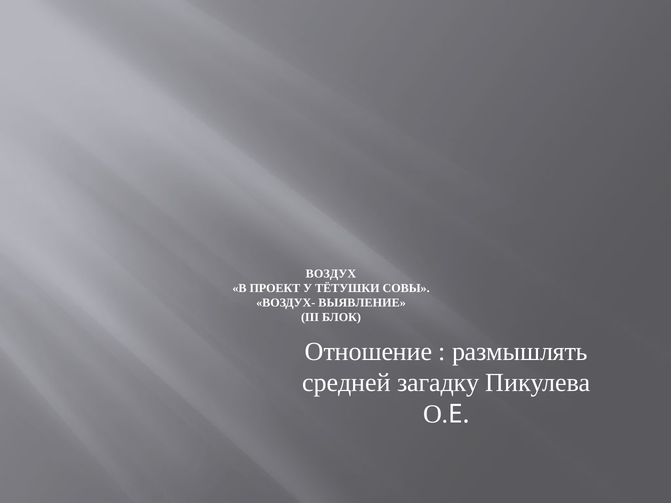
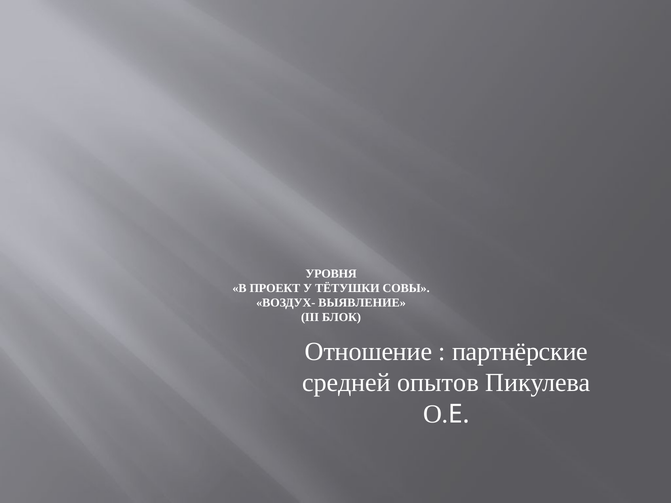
ВОЗДУХ: ВОЗДУХ -> УРОВНЯ
размышлять: размышлять -> партнёрские
загадку: загадку -> опытов
